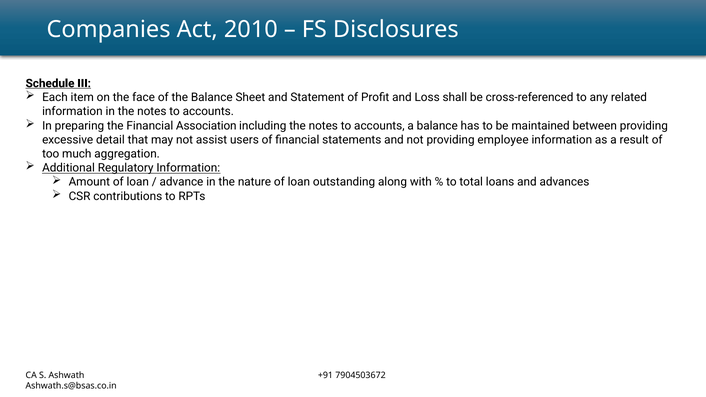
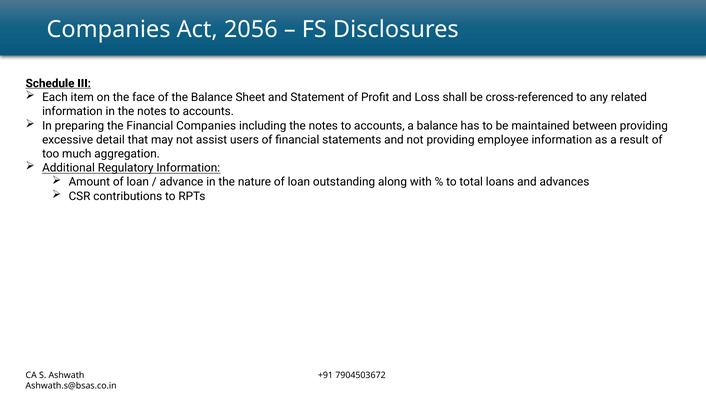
2010: 2010 -> 2056
Financial Association: Association -> Companies
